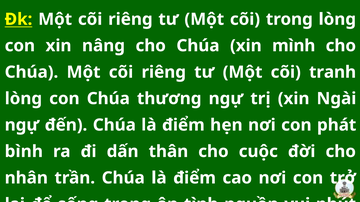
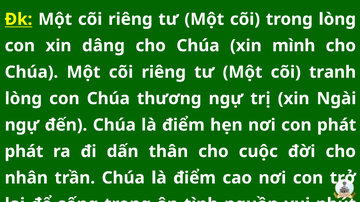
nâng: nâng -> dâng
bình at (24, 152): bình -> phát
